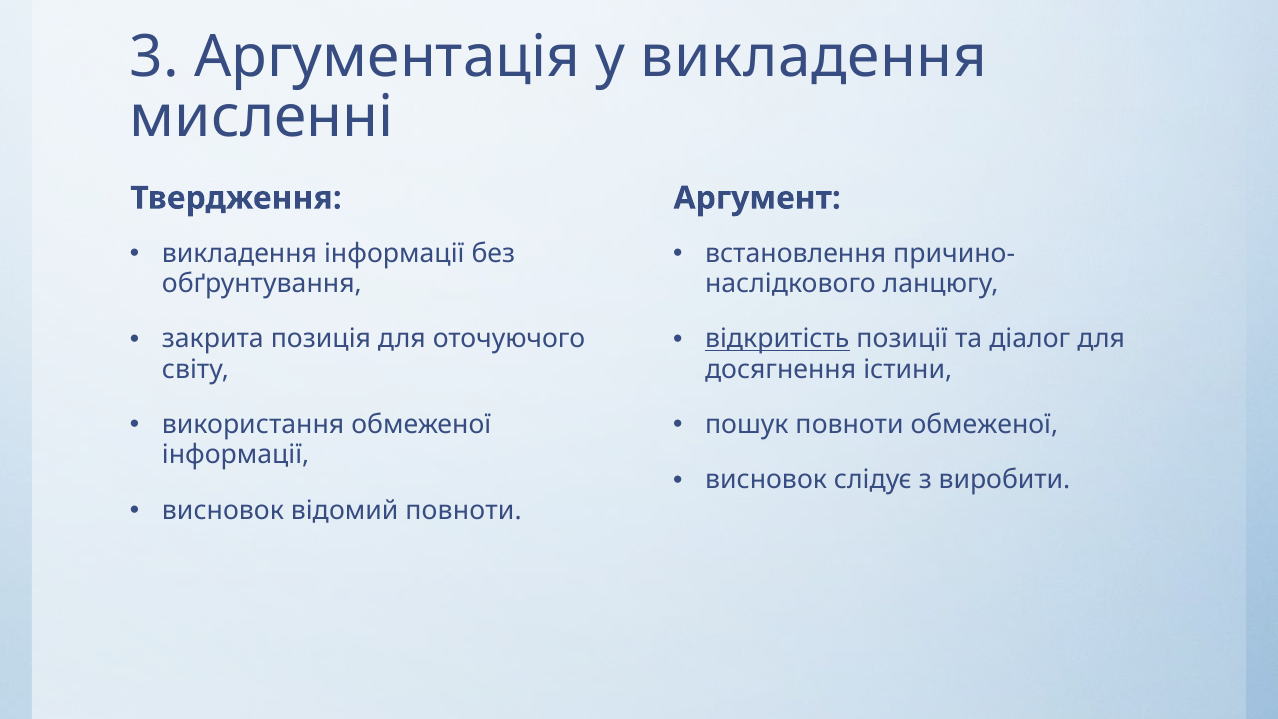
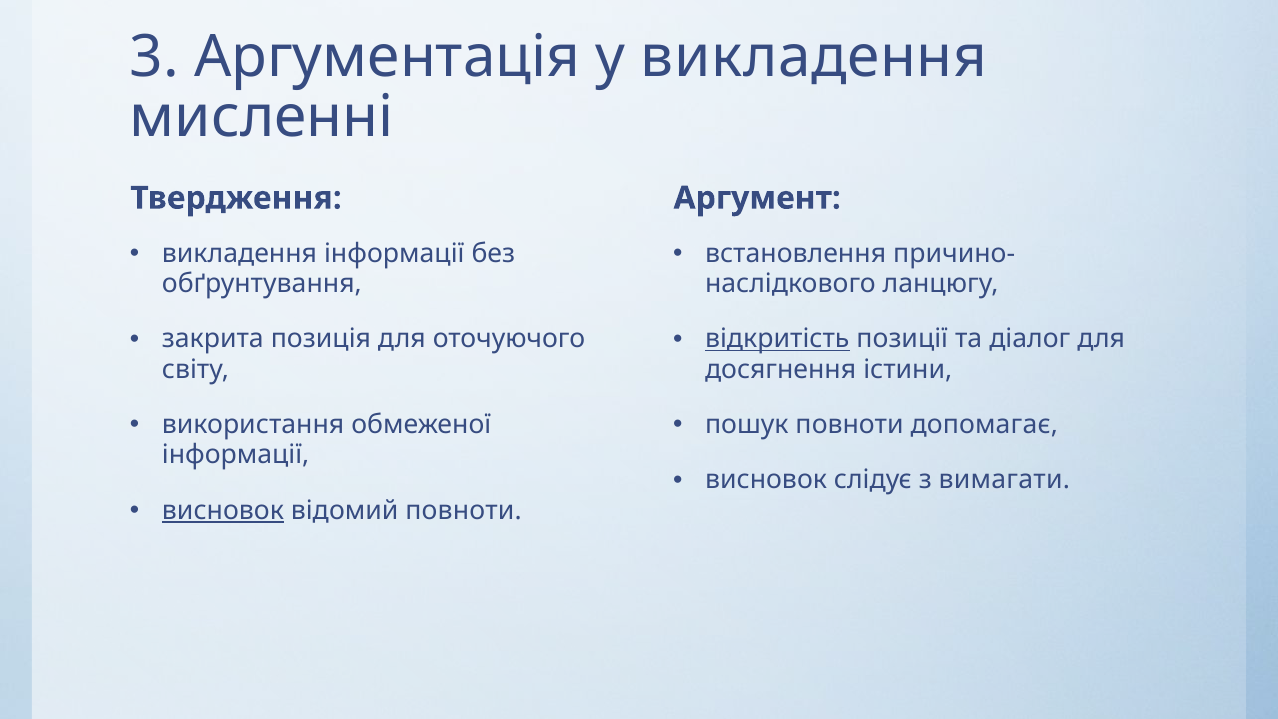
повноти обмеженої: обмеженої -> допомагає
виробити: виробити -> вимагати
висновок at (223, 510) underline: none -> present
